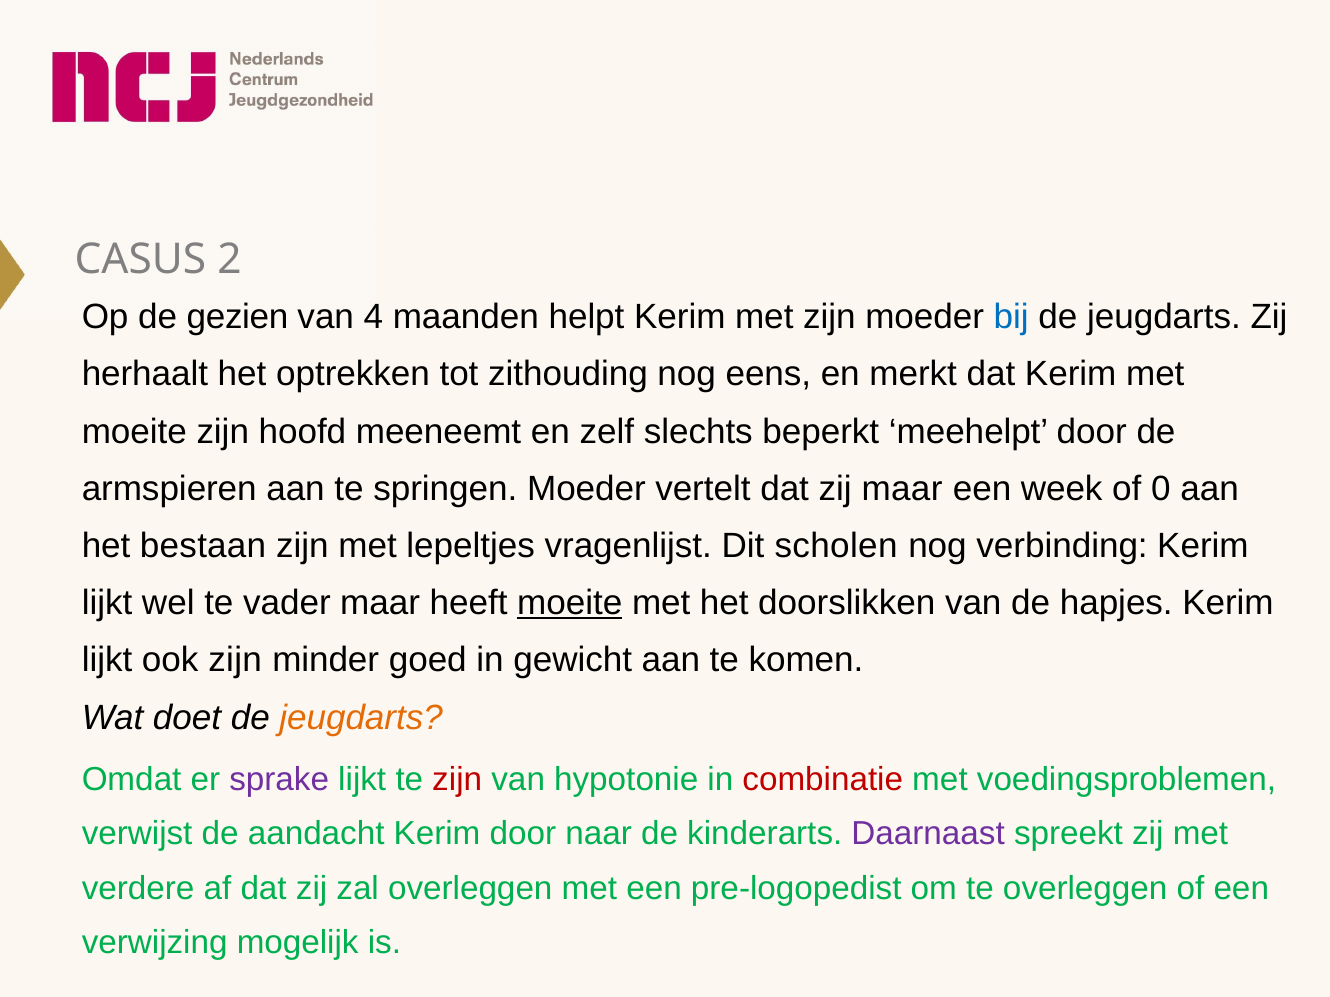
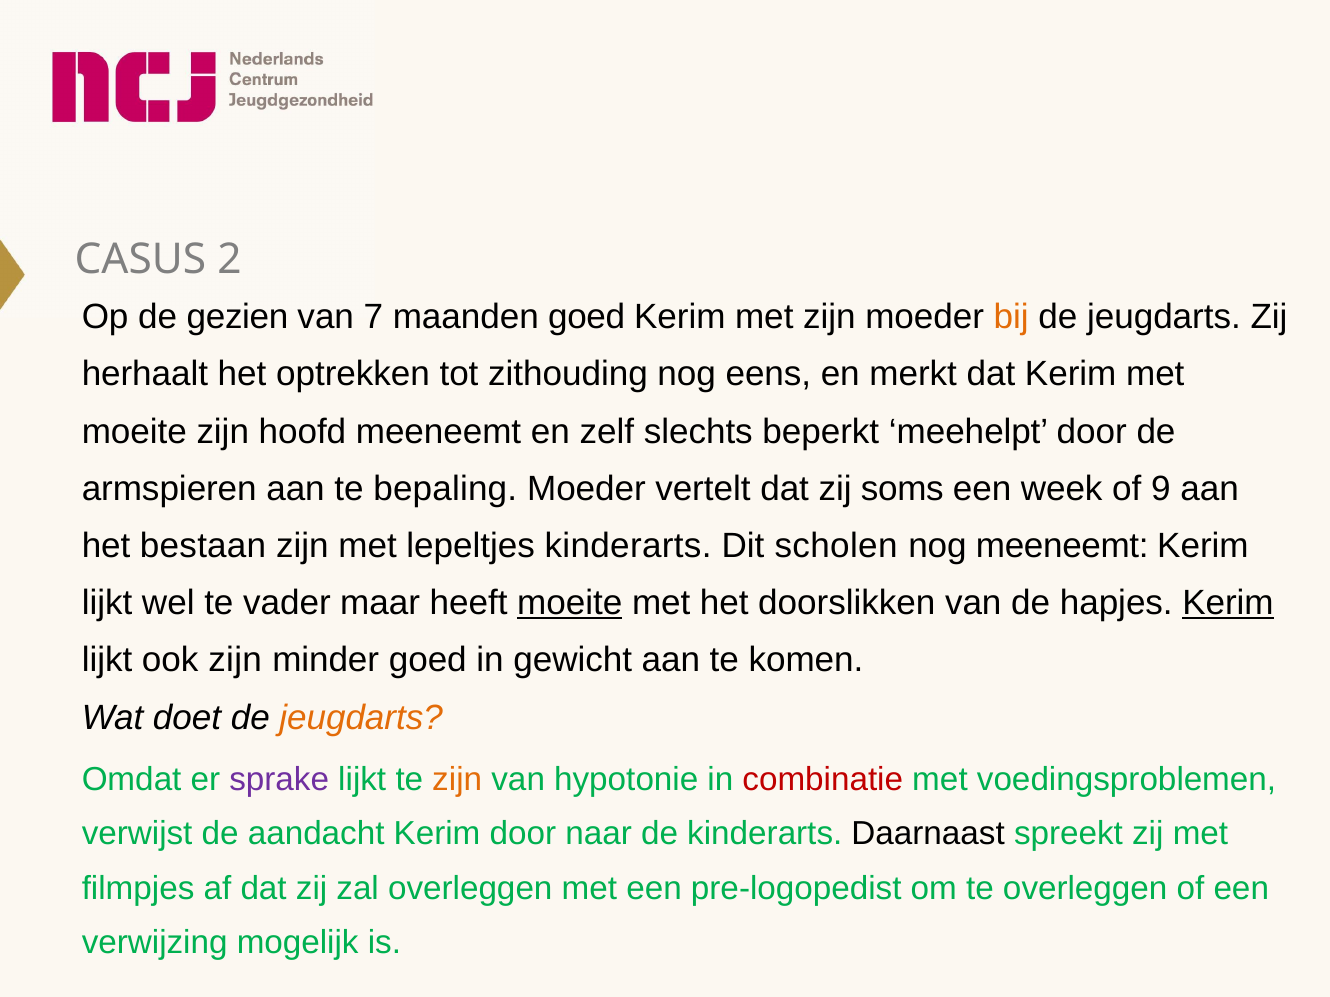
4: 4 -> 7
maanden helpt: helpt -> goed
bij colour: blue -> orange
springen: springen -> bepaling
zij maar: maar -> soms
0: 0 -> 9
lepeltjes vragenlijst: vragenlijst -> kinderarts
nog verbinding: verbinding -> meeneemt
Kerim at (1228, 603) underline: none -> present
zijn at (457, 780) colour: red -> orange
Daarnaast colour: purple -> black
verdere: verdere -> filmpjes
